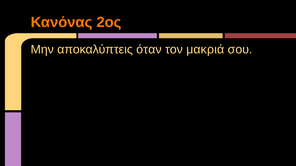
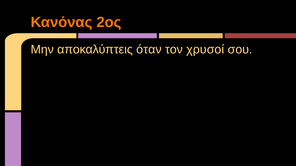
μακριά: μακριά -> χρυσοί
